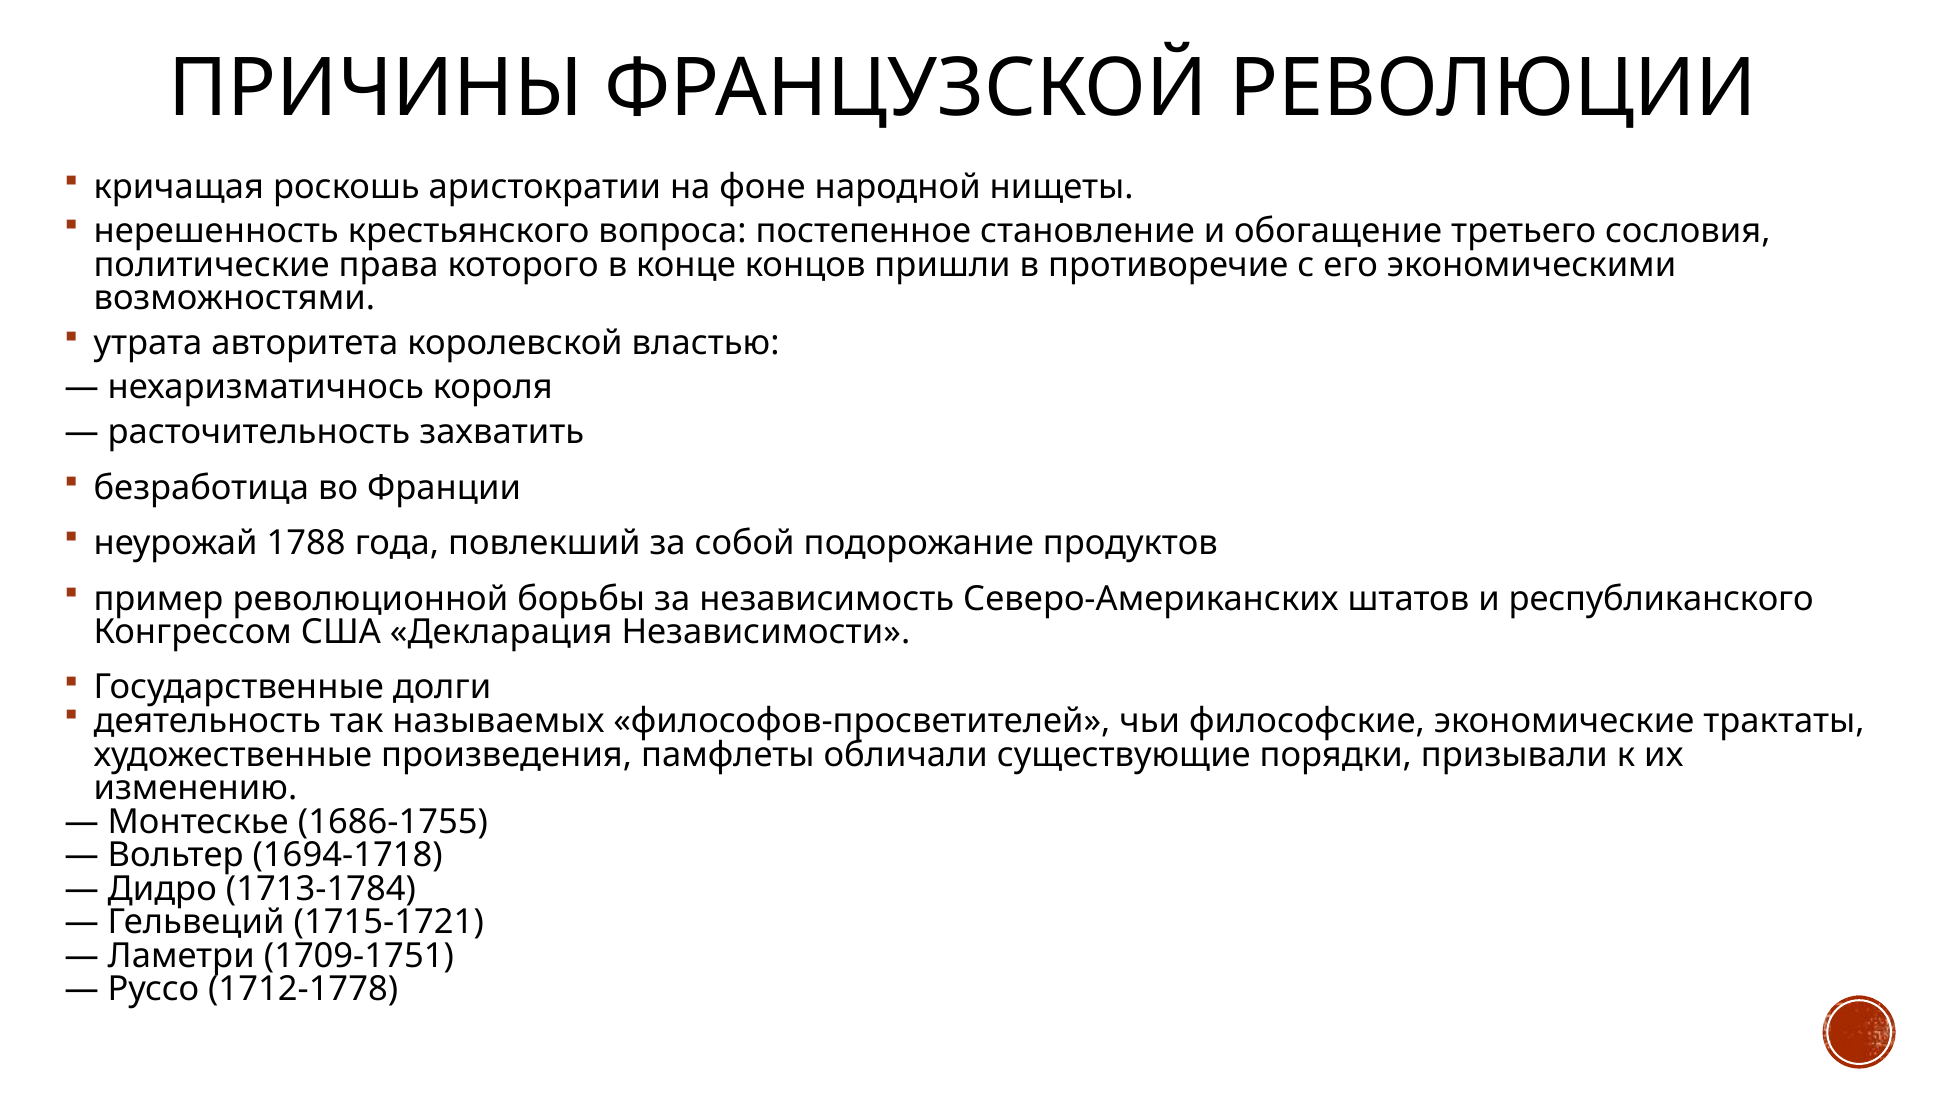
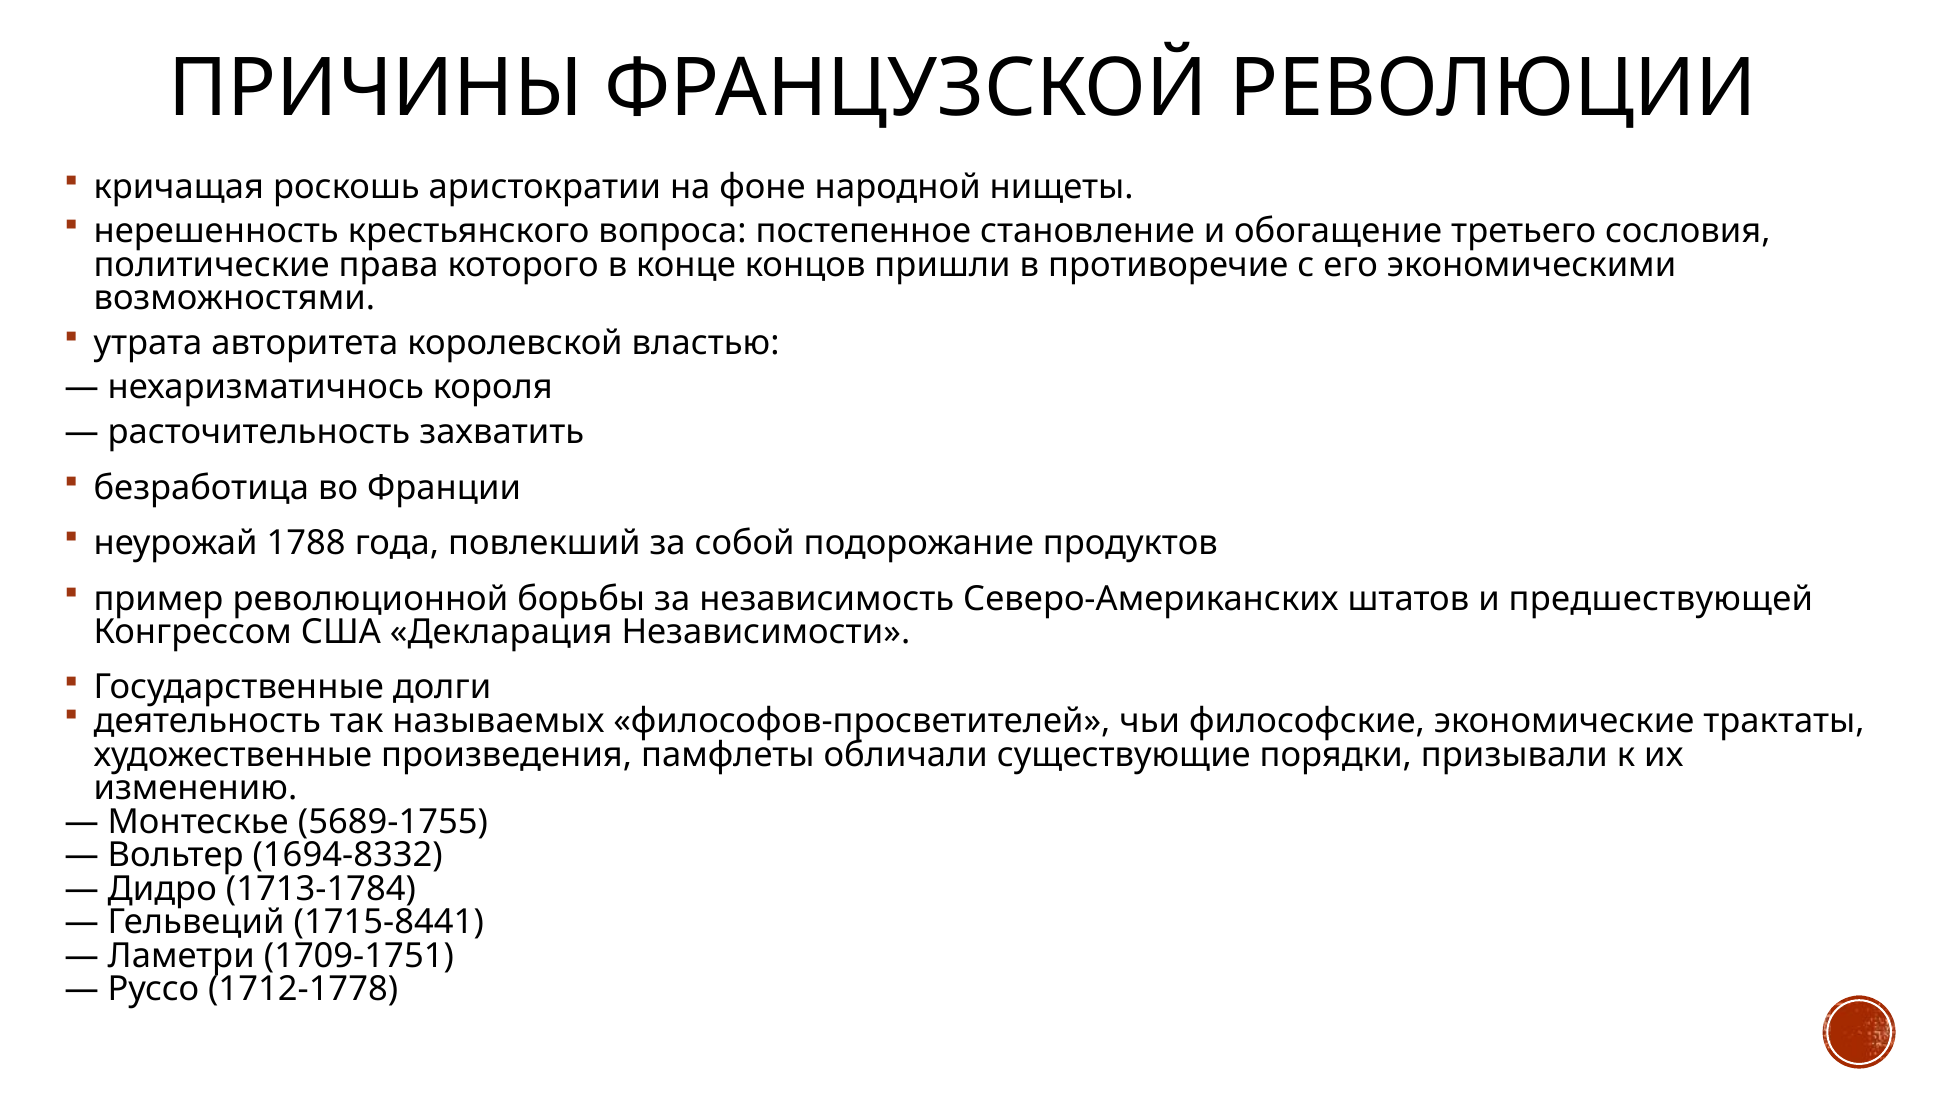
республиканского: республиканского -> предшествующей
1686-1755: 1686-1755 -> 5689-1755
1694-1718: 1694-1718 -> 1694-8332
1715-1721: 1715-1721 -> 1715-8441
